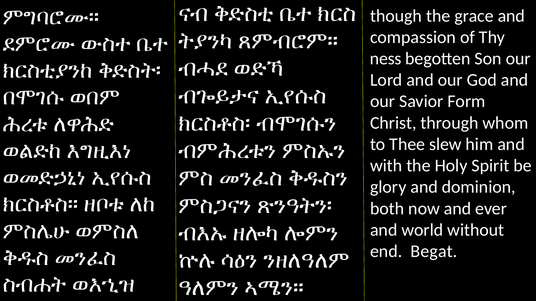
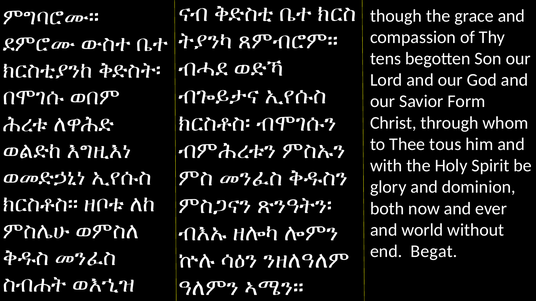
ness: ness -> tens
slew: slew -> tous
